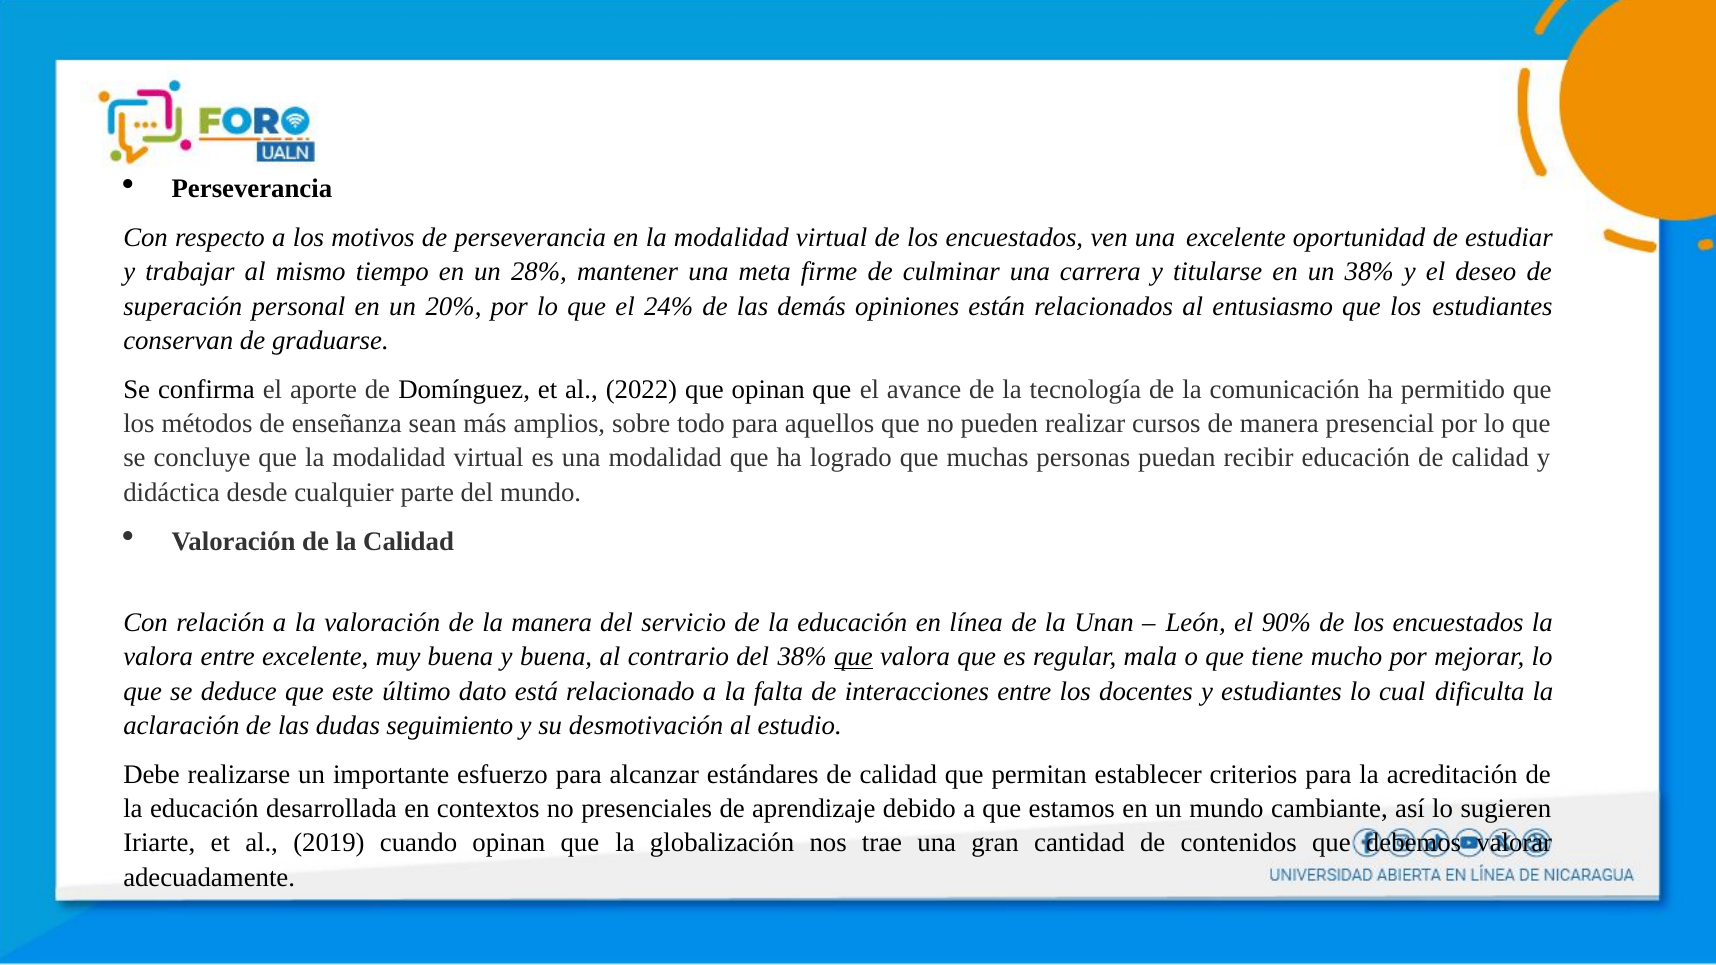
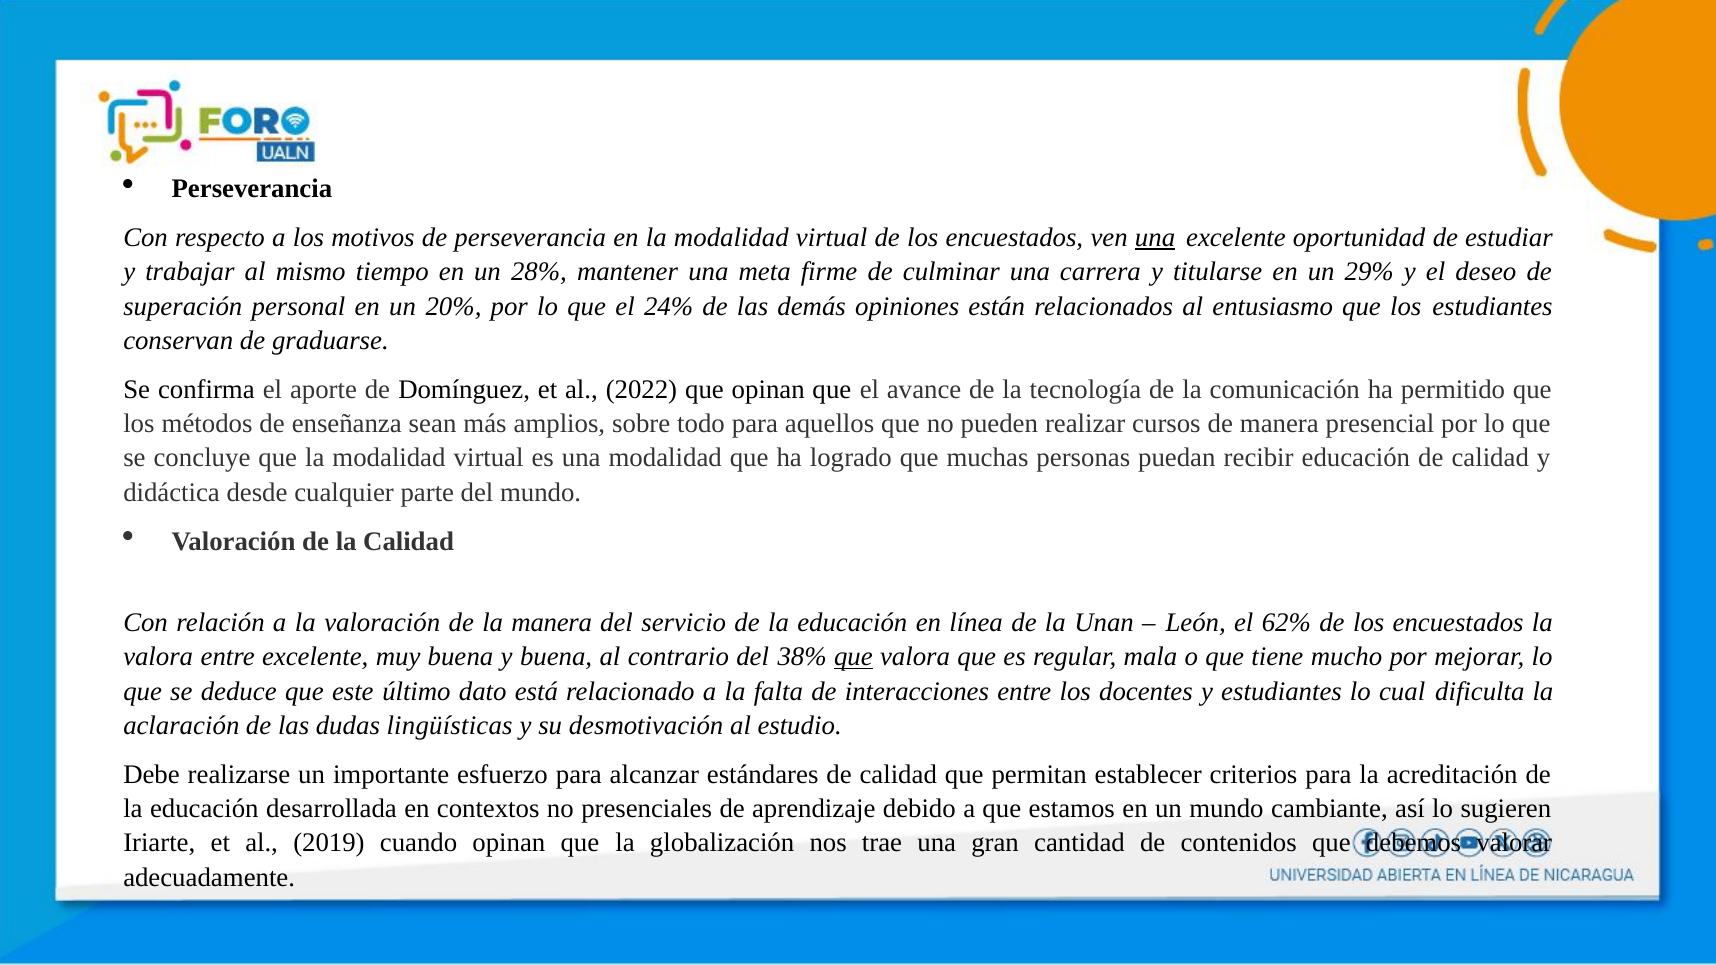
una at (1155, 238) underline: none -> present
un 38%: 38% -> 29%
90%: 90% -> 62%
seguimiento: seguimiento -> lingüísticas
